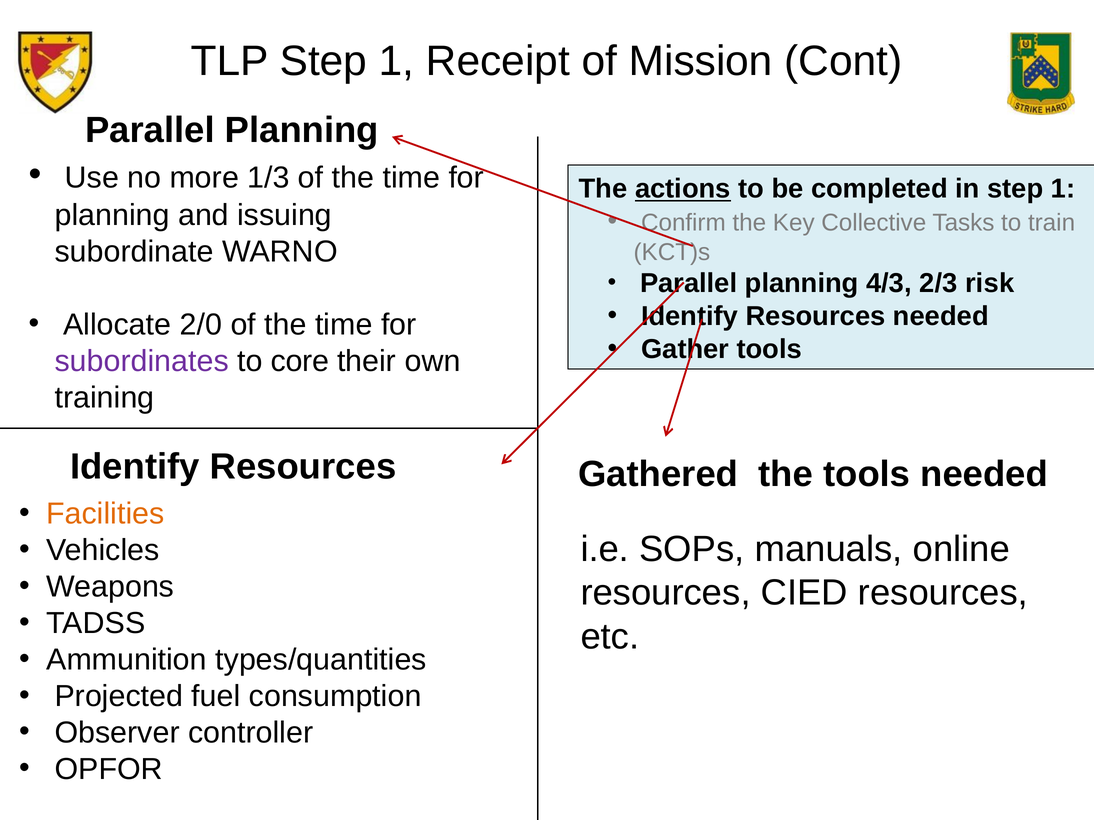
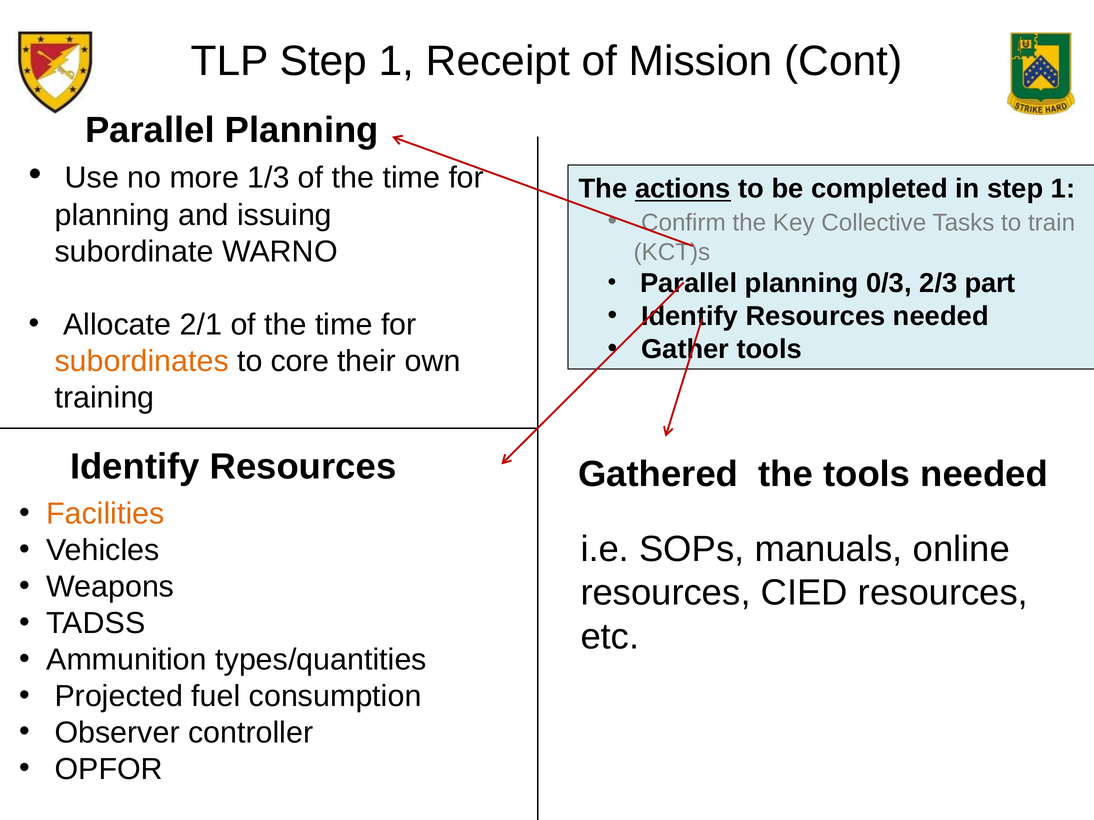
4/3: 4/3 -> 0/3
risk: risk -> part
2/0: 2/0 -> 2/1
subordinates colour: purple -> orange
